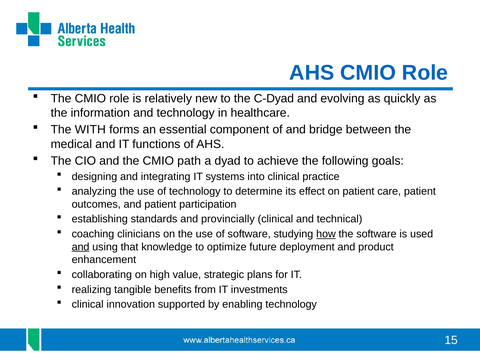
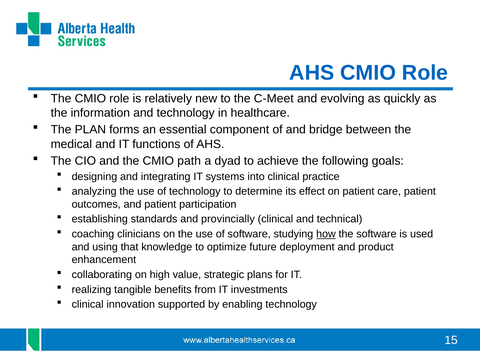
C-Dyad: C-Dyad -> C-Meet
WITH: WITH -> PLAN
and at (81, 247) underline: present -> none
